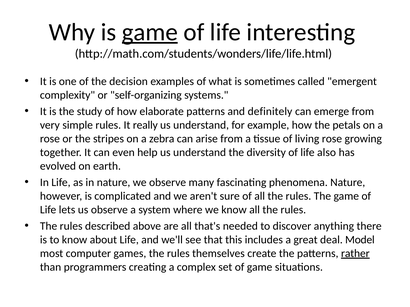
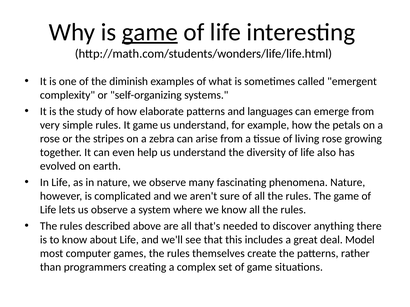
decision: decision -> diminish
definitely: definitely -> languages
It really: really -> game
rather underline: present -> none
